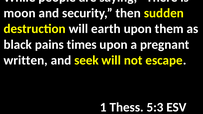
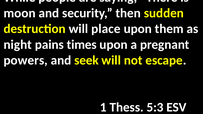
earth: earth -> place
black: black -> night
written: written -> powers
